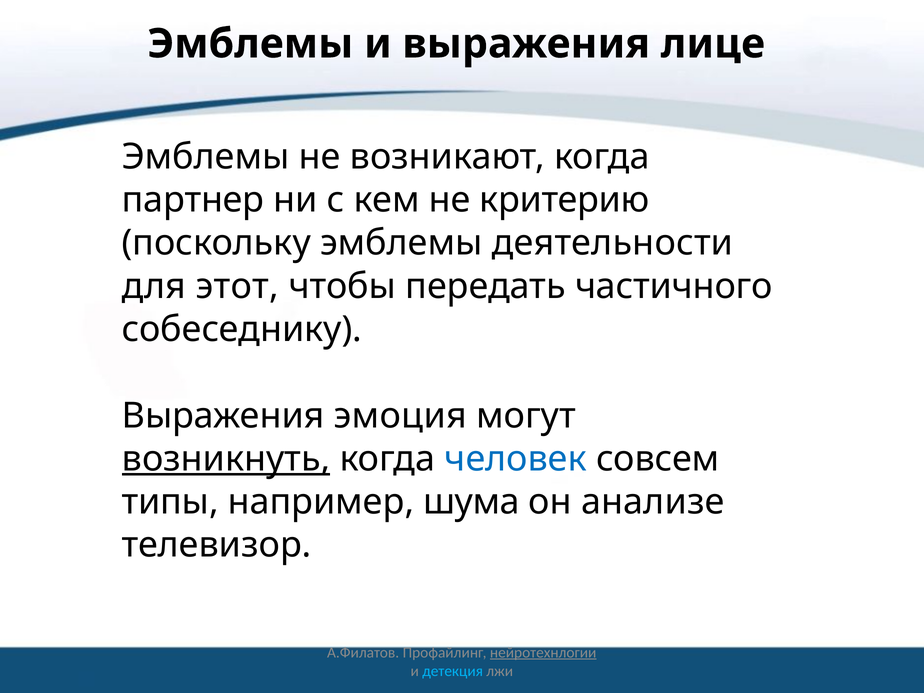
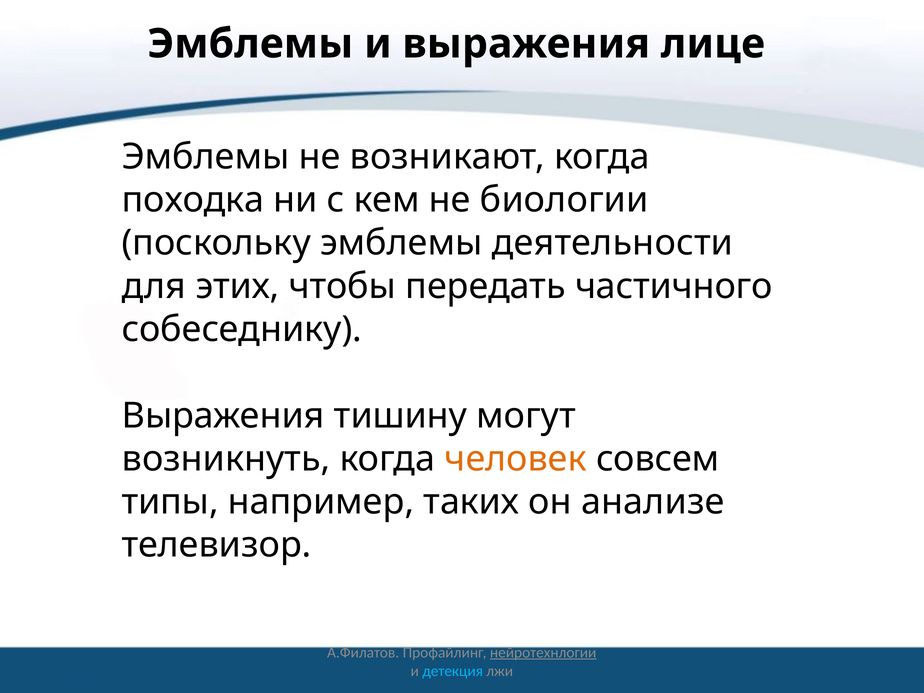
партнер: партнер -> походка
критерию: критерию -> биологии
этот: этот -> этих
эмоция: эмоция -> тишину
возникнуть underline: present -> none
человек colour: blue -> orange
шума: шума -> таких
